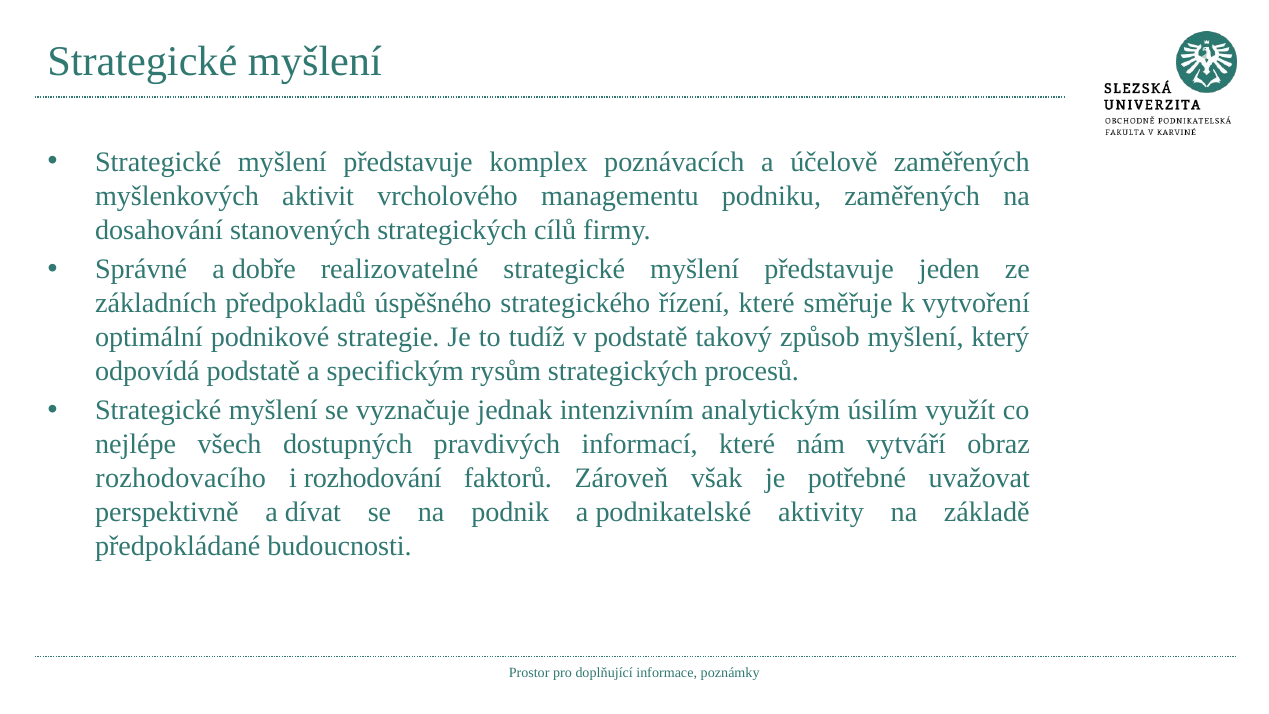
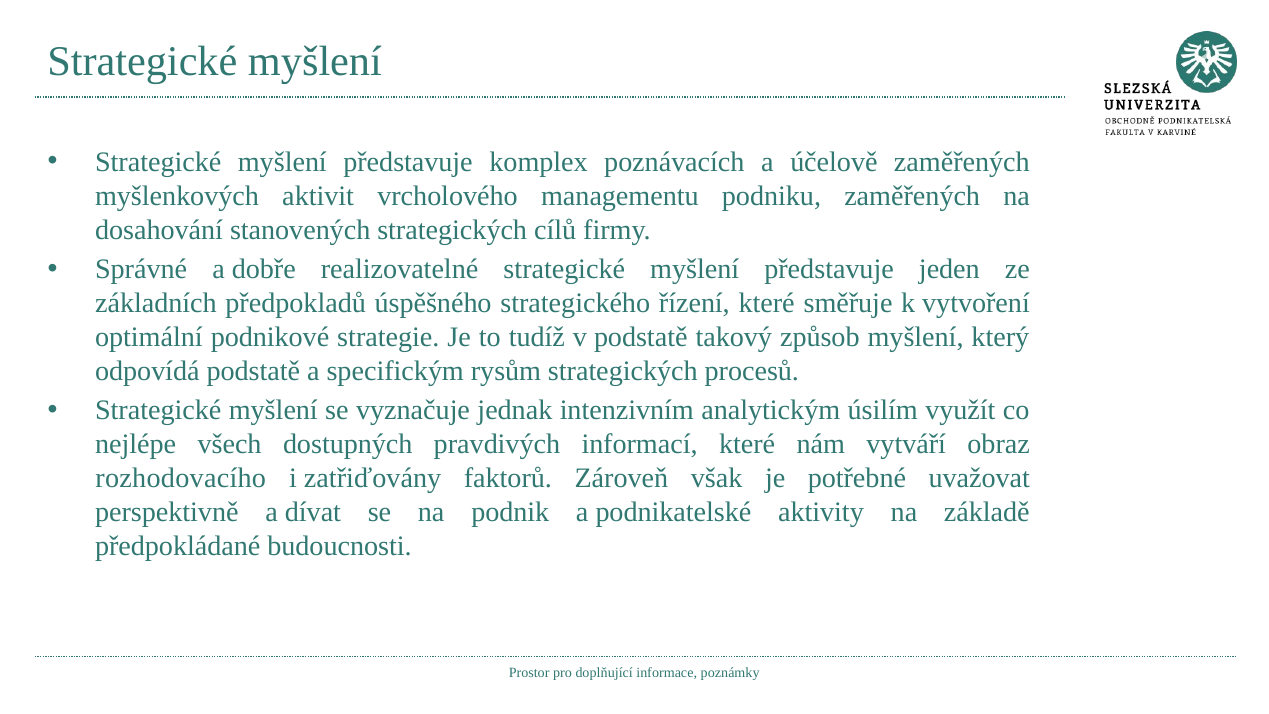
rozhodování: rozhodování -> zatřiďovány
